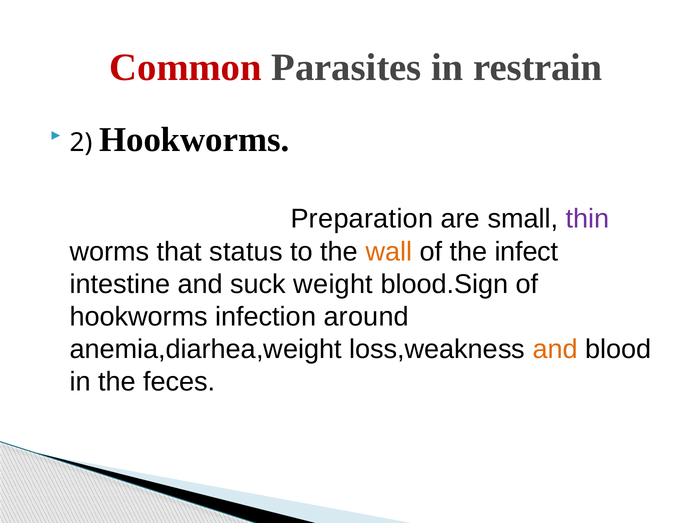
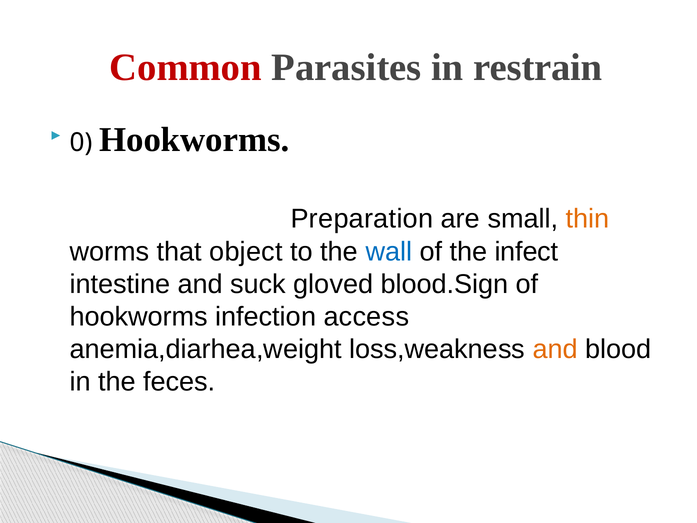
2: 2 -> 0
thin colour: purple -> orange
status: status -> object
wall colour: orange -> blue
weight: weight -> gloved
around: around -> access
